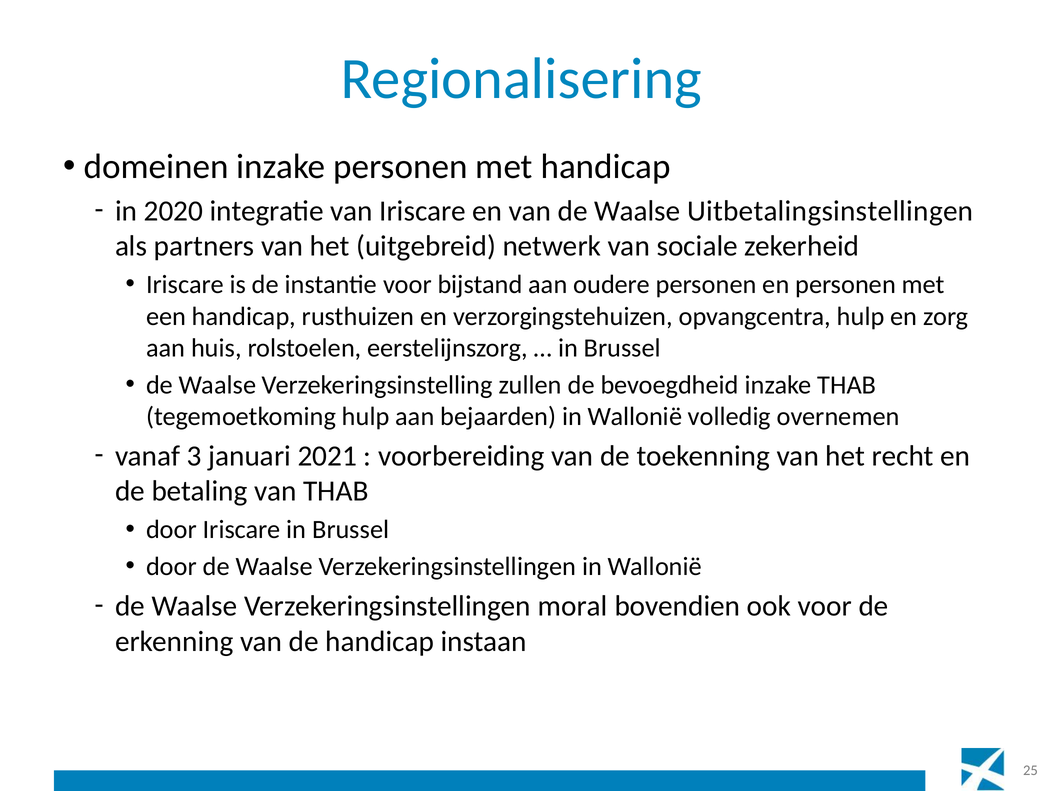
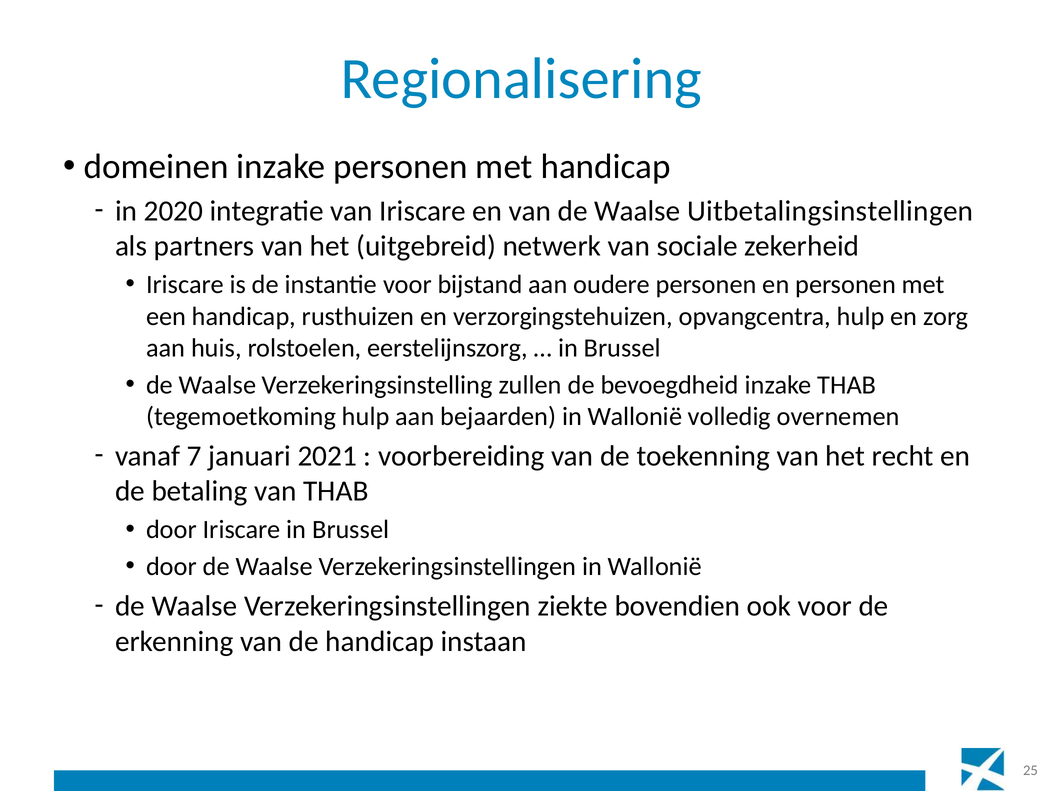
3: 3 -> 7
moral: moral -> ziekte
